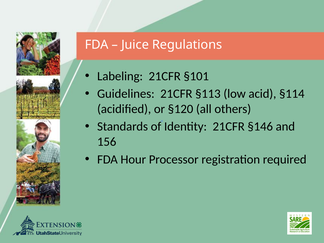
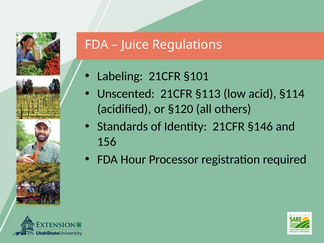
Guidelines: Guidelines -> Unscented
